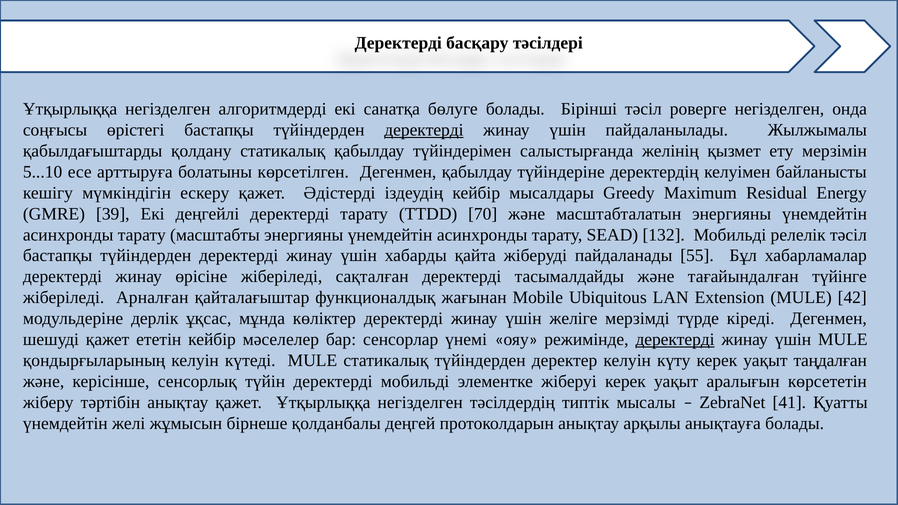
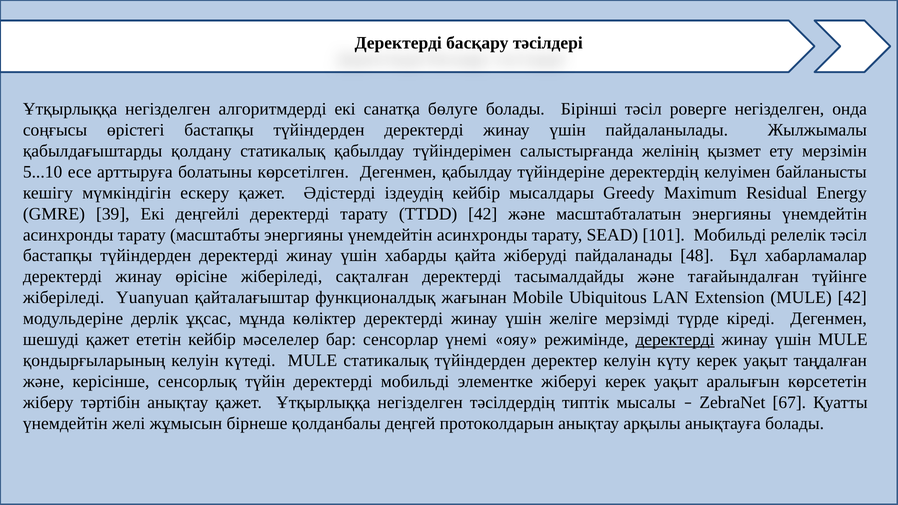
деректерді at (424, 130) underline: present -> none
TTDD 70: 70 -> 42
132: 132 -> 101
55: 55 -> 48
Арналған: Арналған -> Yuanyuan
41: 41 -> 67
